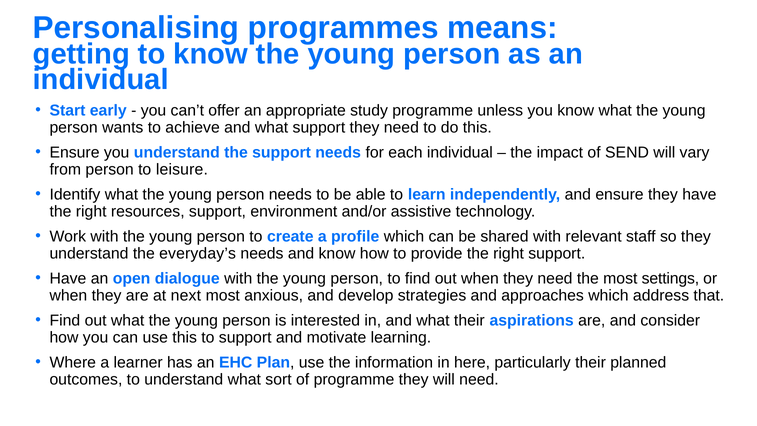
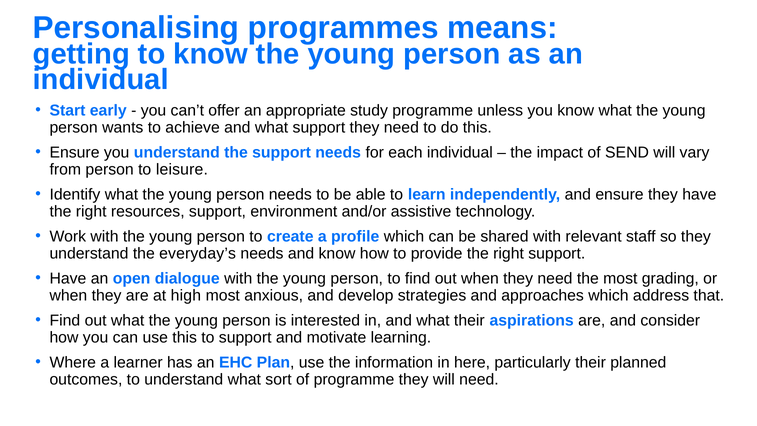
settings: settings -> grading
next: next -> high
